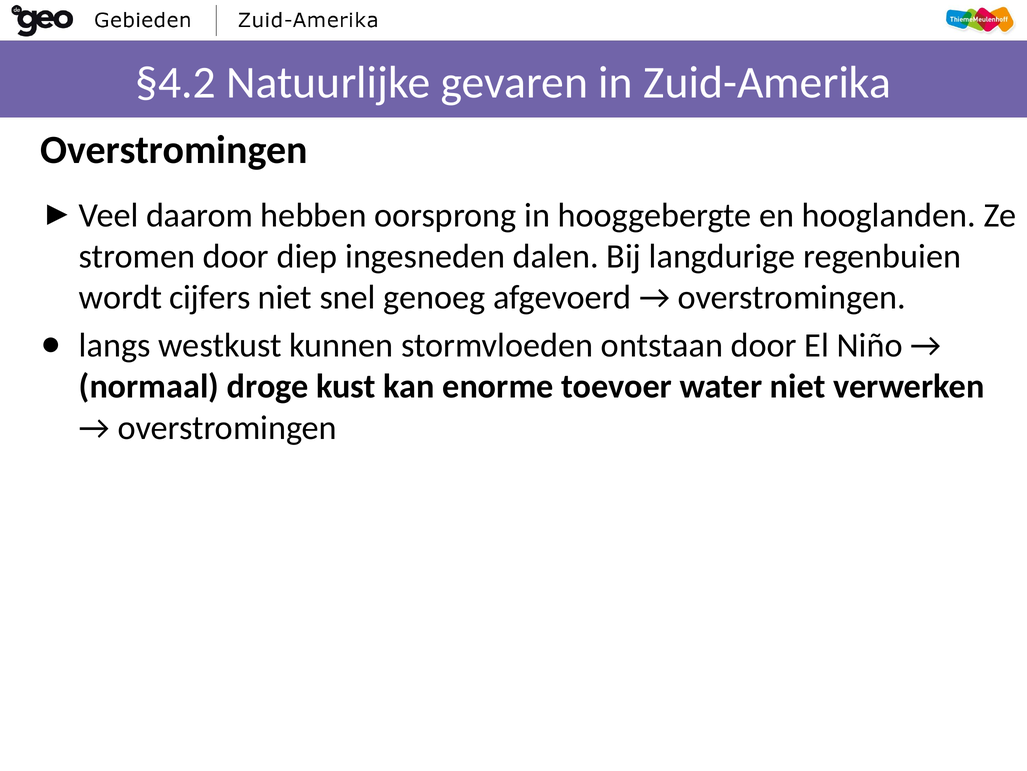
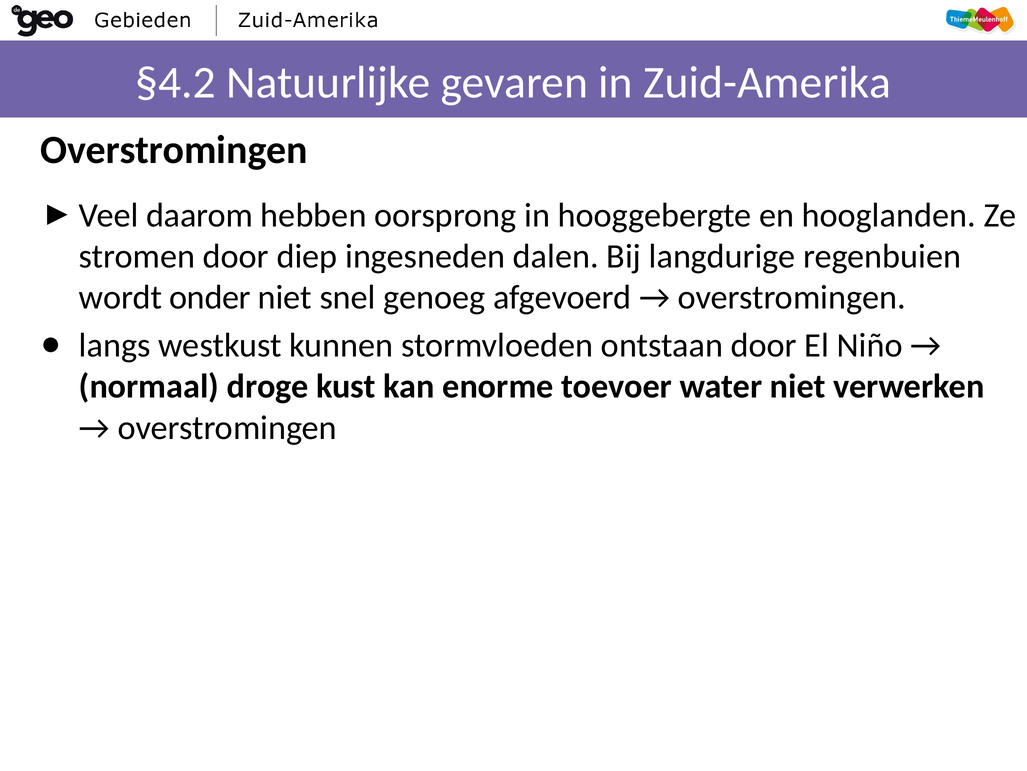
cijfers: cijfers -> onder
